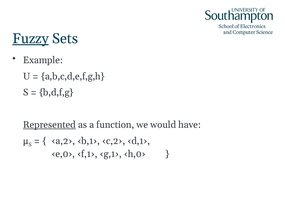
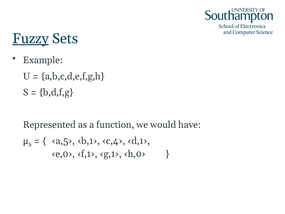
Represented underline: present -> none
‹a,2›: ‹a,2› -> ‹a,5›
‹c,2›: ‹c,2› -> ‹c,4›
